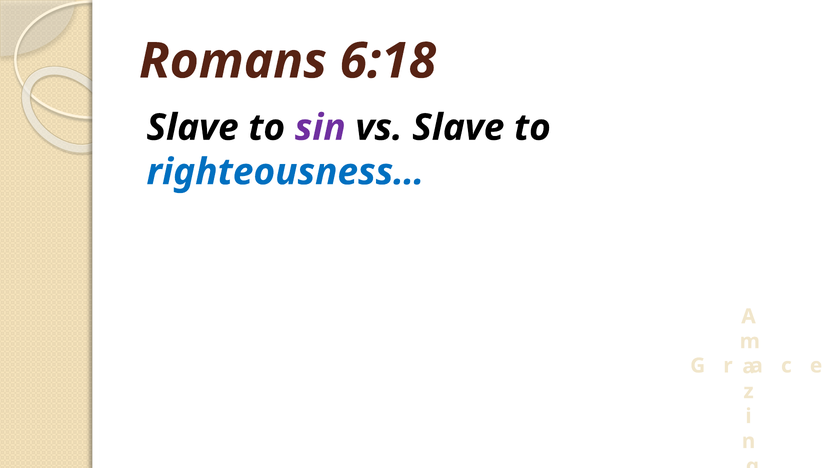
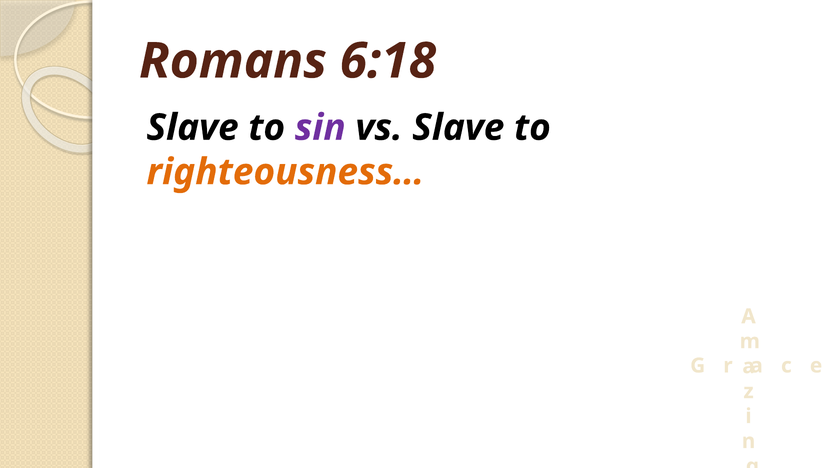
righteousness… colour: blue -> orange
